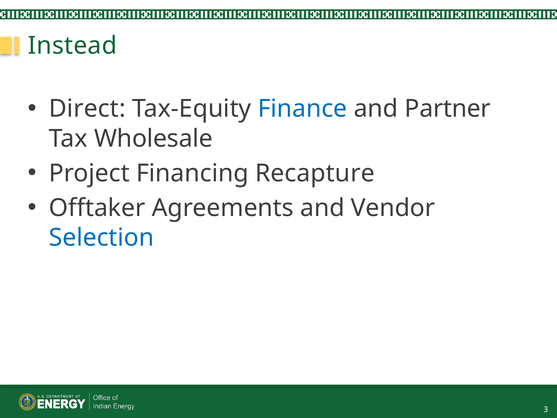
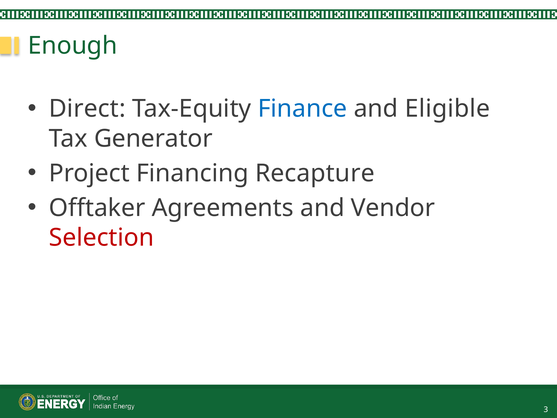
Instead: Instead -> Enough
Partner: Partner -> Eligible
Wholesale: Wholesale -> Generator
Selection colour: blue -> red
